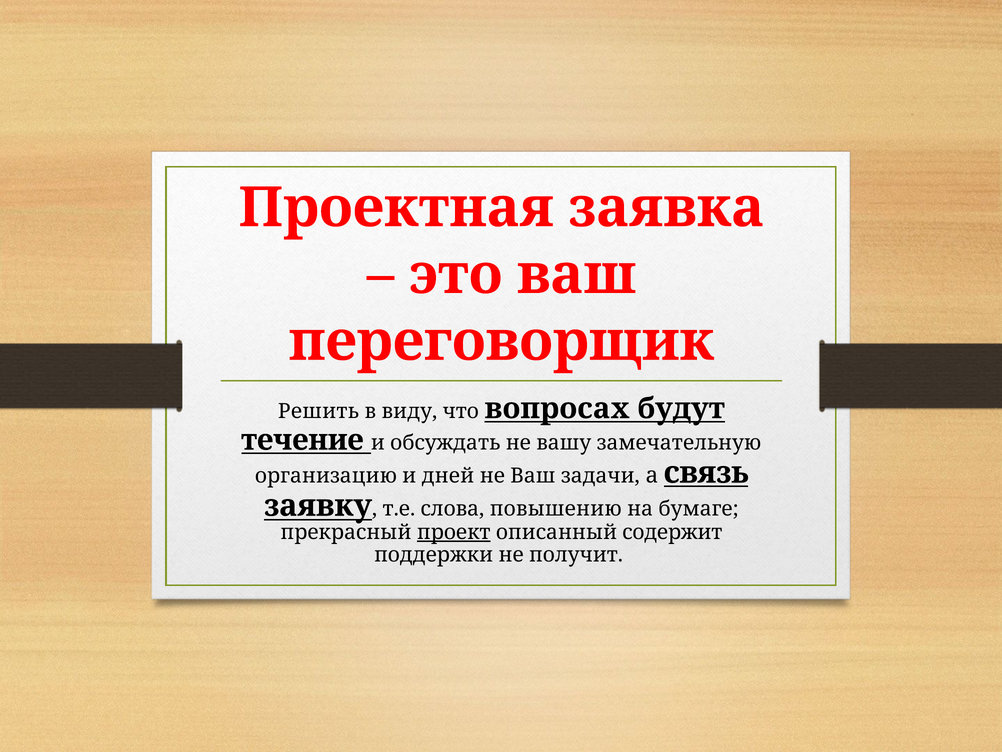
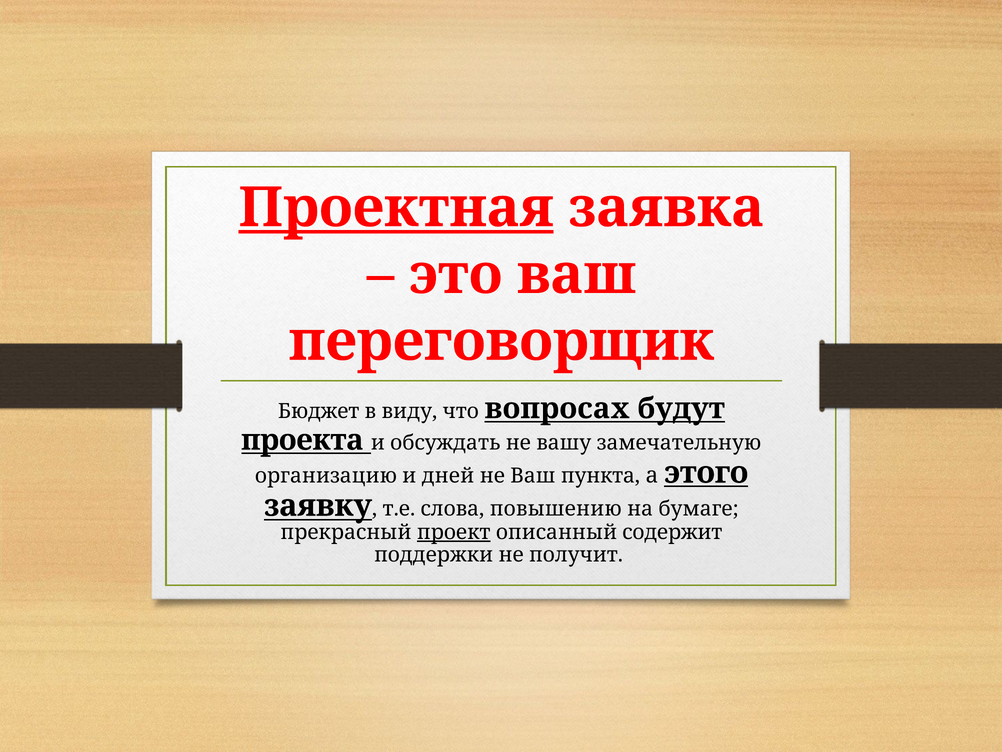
Проектная underline: none -> present
Решить: Решить -> Бюджет
течение: течение -> проекта
задачи: задачи -> пункта
связь: связь -> этого
